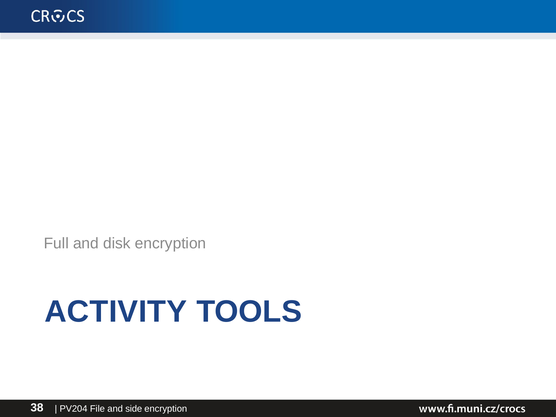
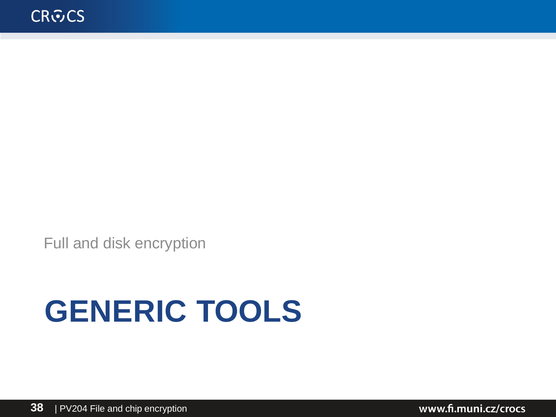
ACTIVITY: ACTIVITY -> GENERIC
side: side -> chip
